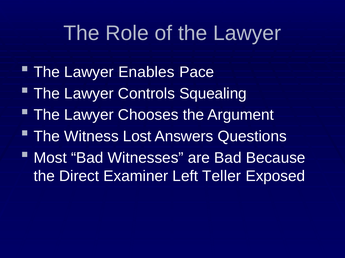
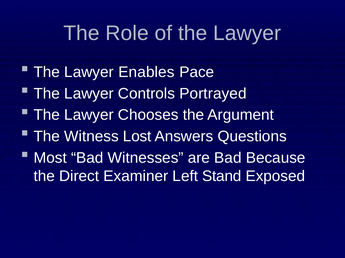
Squealing: Squealing -> Portrayed
Teller: Teller -> Stand
